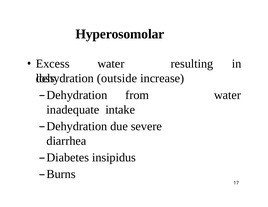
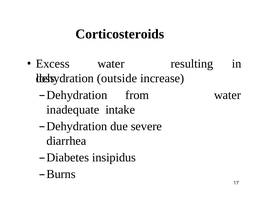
Hyperosomolar: Hyperosomolar -> Corticosteroids
